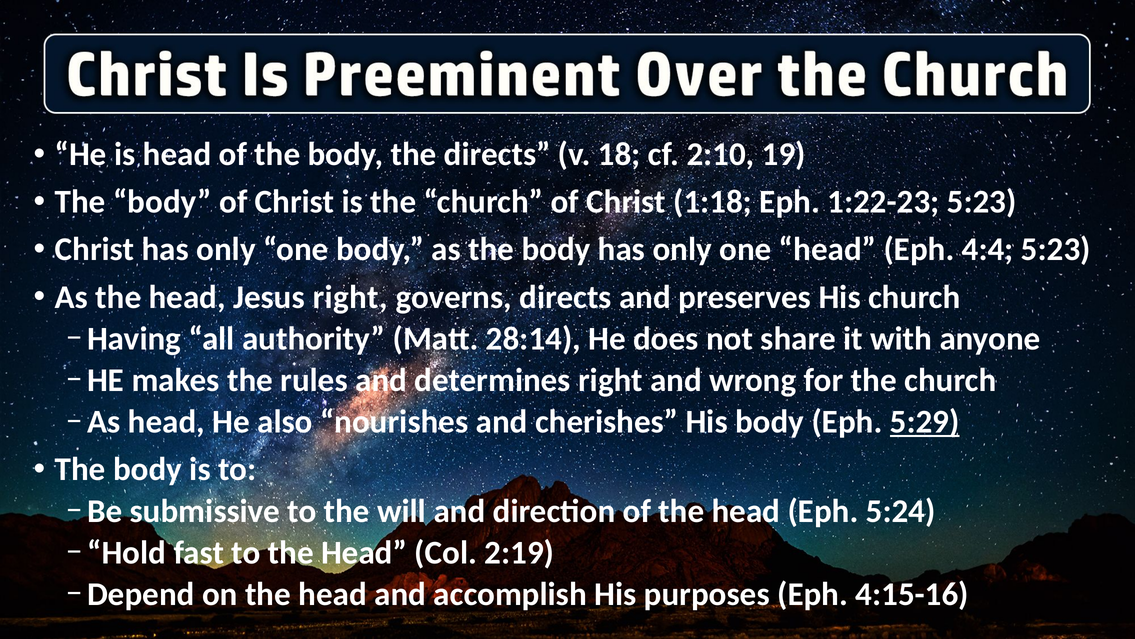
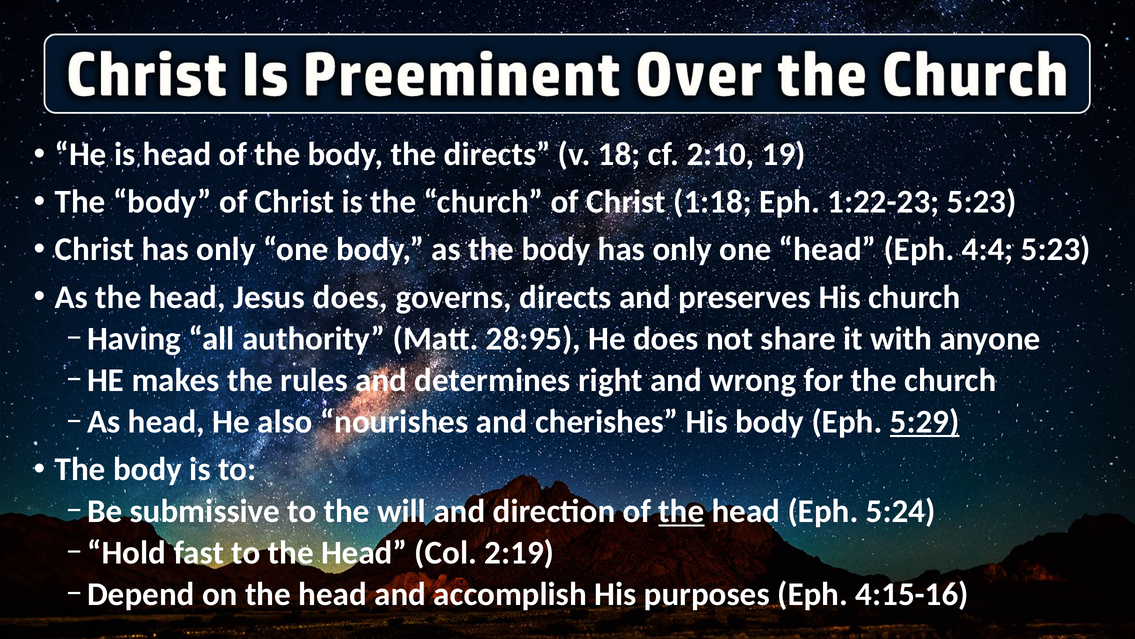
Jesus right: right -> does
28:14: 28:14 -> 28:95
the at (681, 511) underline: none -> present
